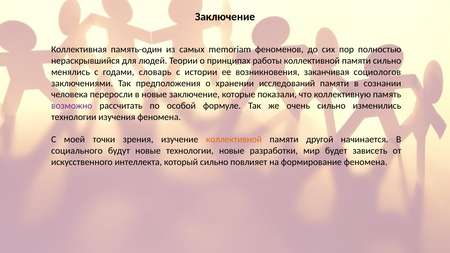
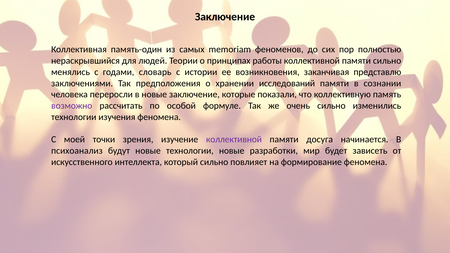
социологов: социологов -> представлю
коллективной at (234, 140) colour: orange -> purple
другой: другой -> досуга
социального: социального -> психоанализ
